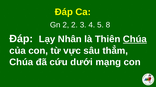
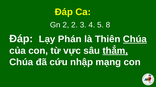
Nhân: Nhân -> Phán
thẳm underline: none -> present
dưới: dưới -> nhập
